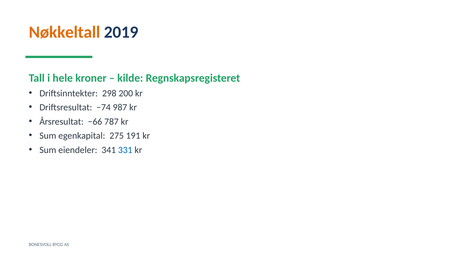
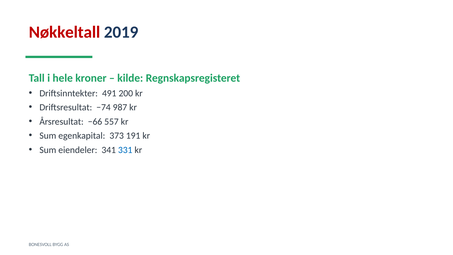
Nøkkeltall colour: orange -> red
298: 298 -> 491
787: 787 -> 557
275: 275 -> 373
